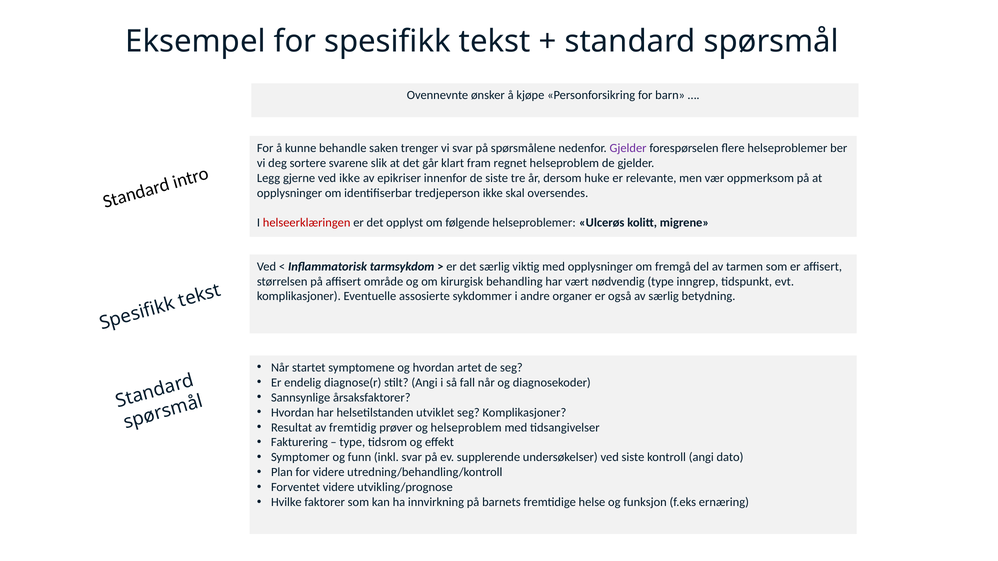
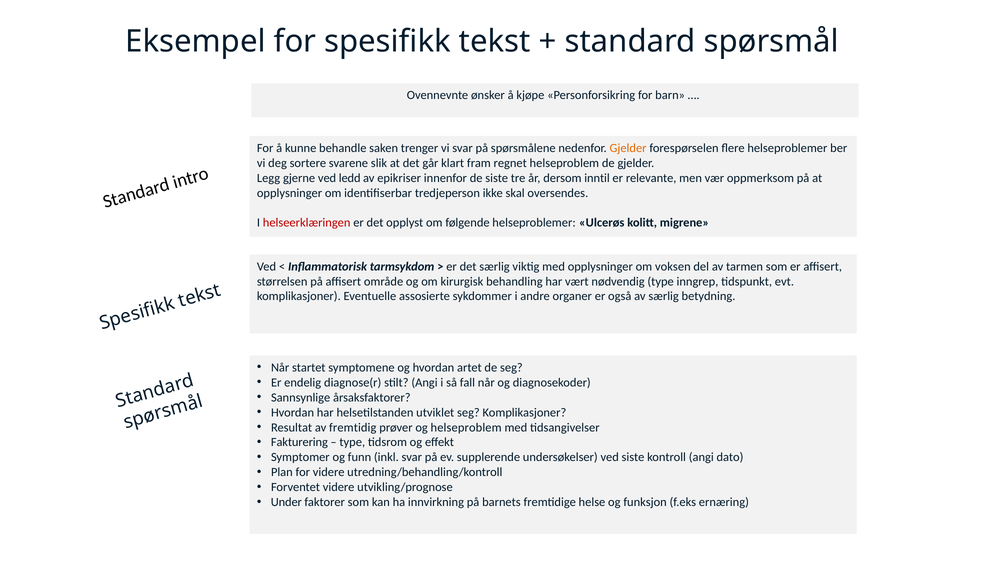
Gjelder at (628, 148) colour: purple -> orange
ved ikke: ikke -> ledd
huke: huke -> inntil
fremgå: fremgå -> voksen
Hvilke: Hvilke -> Under
